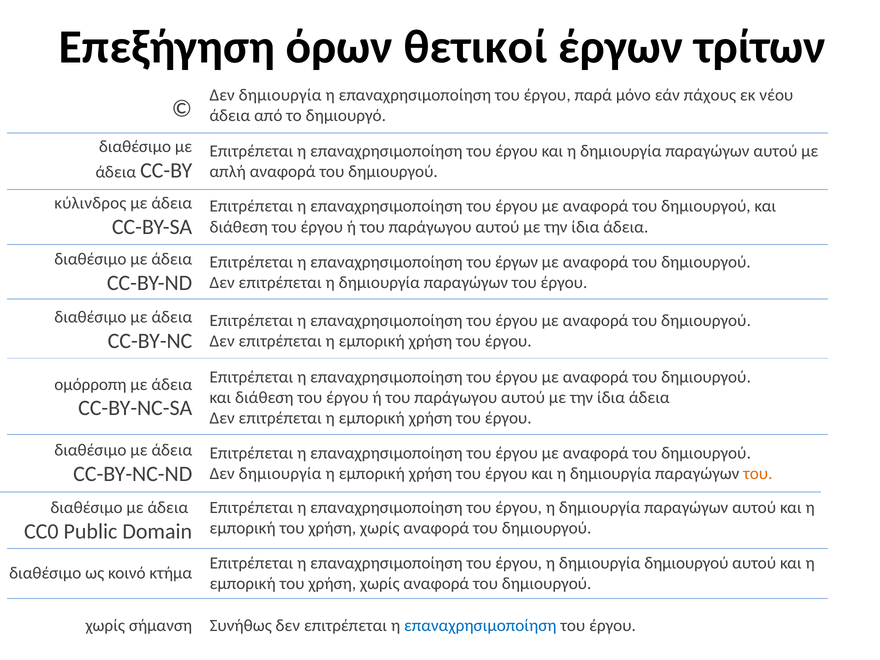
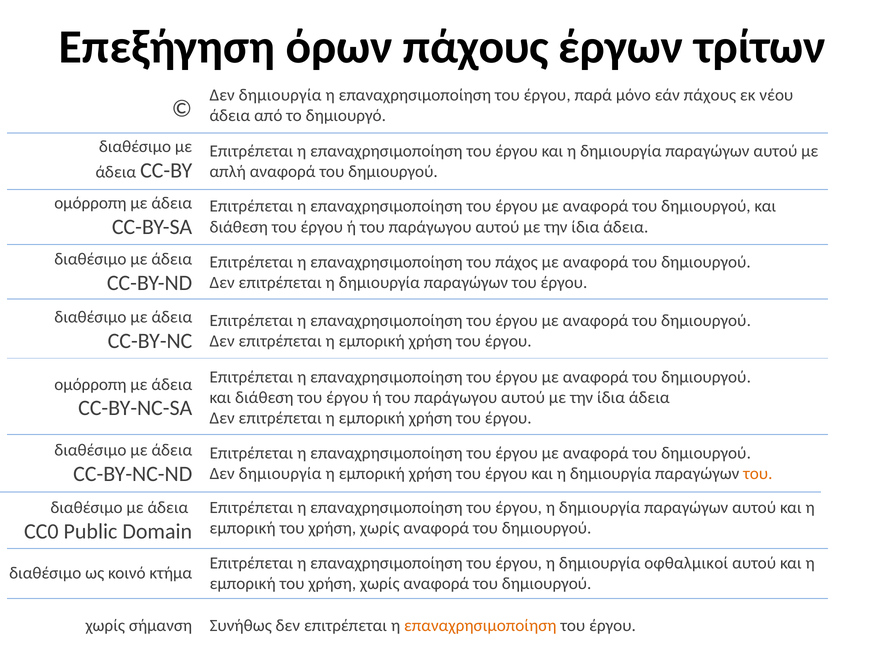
όρων θετικοί: θετικοί -> πάχους
κύλινδρος at (90, 203): κύλινδρος -> ομόρροπη
του έργων: έργων -> πάχος
δημιουργία δημιουργού: δημιουργού -> οφθαλμικοί
επαναχρησιμοποίηση at (480, 625) colour: blue -> orange
